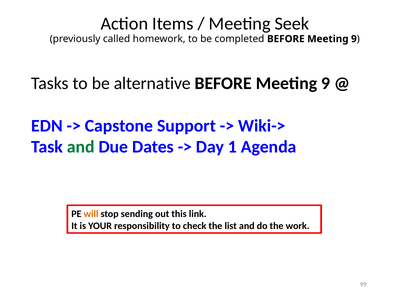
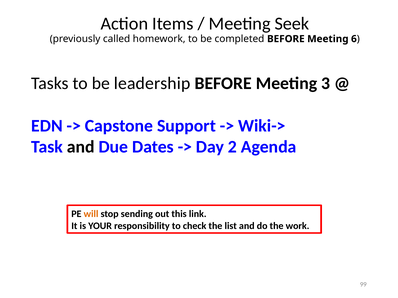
completed BEFORE Meeting 9: 9 -> 6
alternative: alternative -> leadership
9 at (326, 83): 9 -> 3
and at (81, 147) colour: green -> black
1: 1 -> 2
